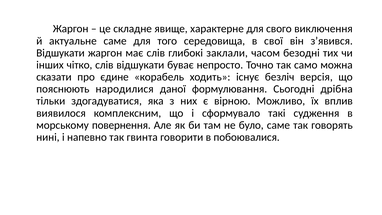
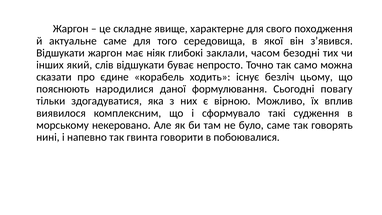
виключення: виключення -> походження
свої: свої -> якої
має слів: слів -> ніяк
чітко: чітко -> який
версія: версія -> цьому
дрібна: дрібна -> повагу
повернення: повернення -> некеровано
